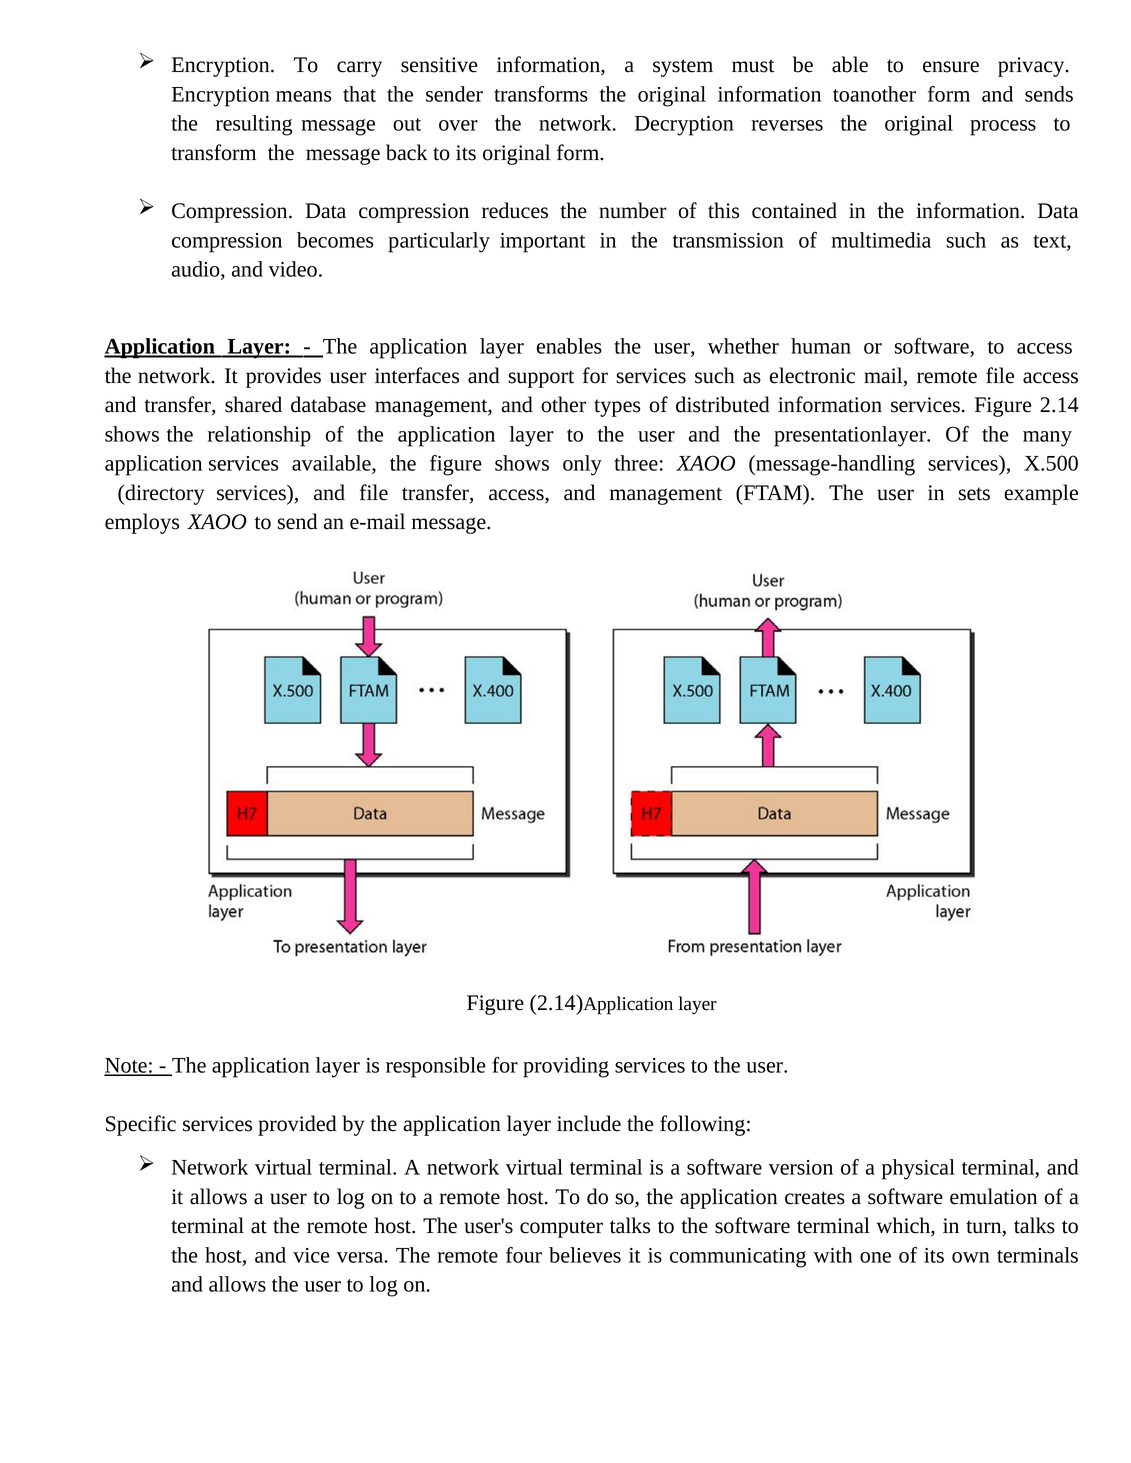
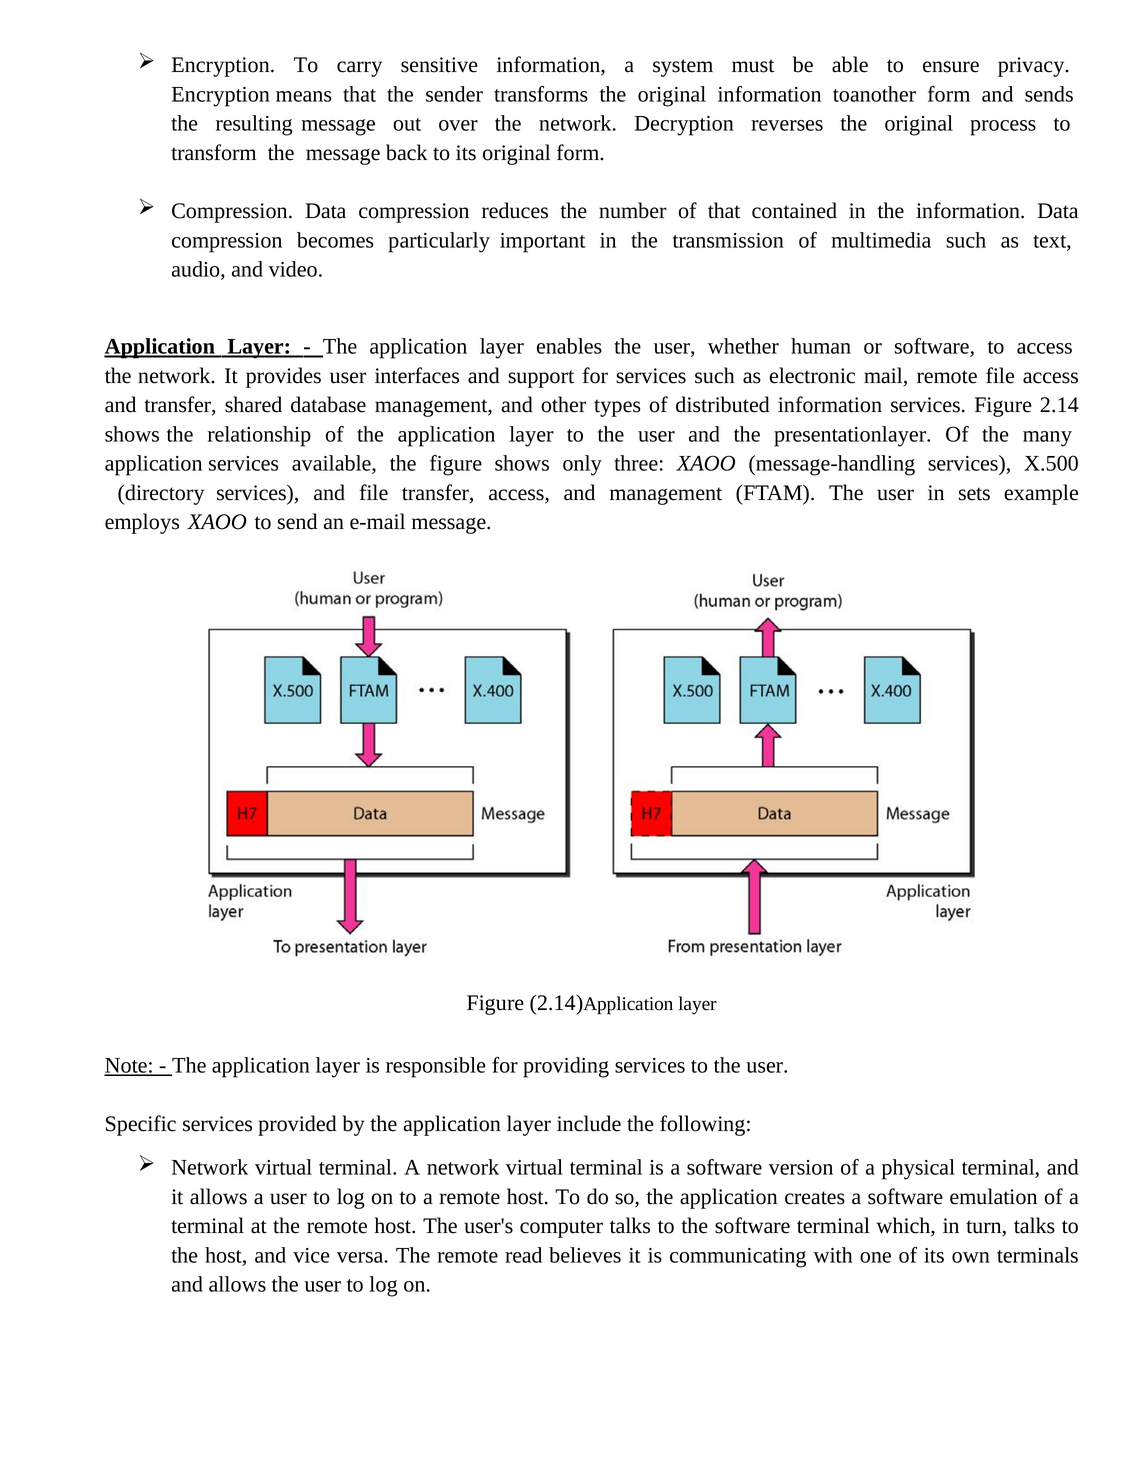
of this: this -> that
four: four -> read
